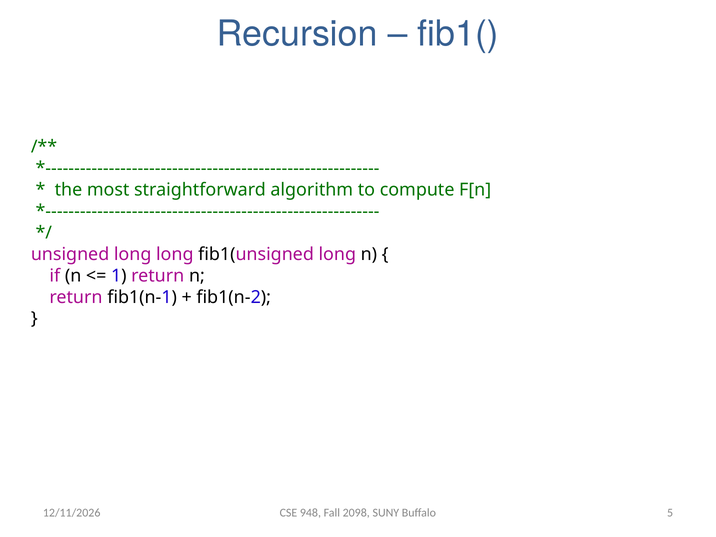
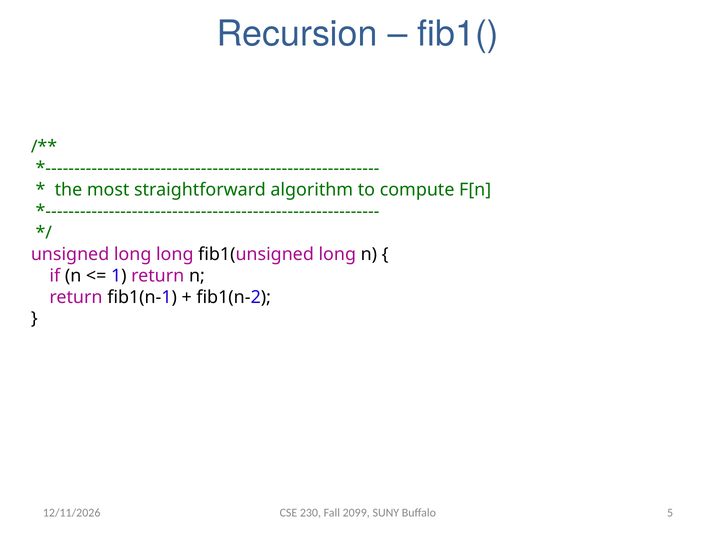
948: 948 -> 230
2098: 2098 -> 2099
